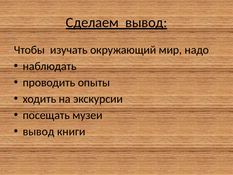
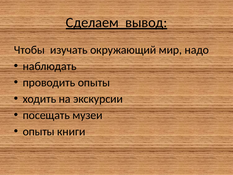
вывод at (39, 131): вывод -> опыты
